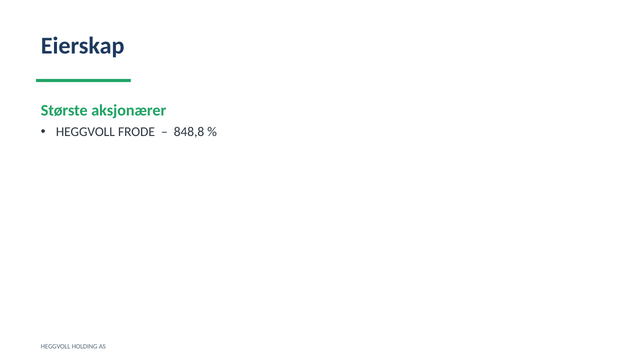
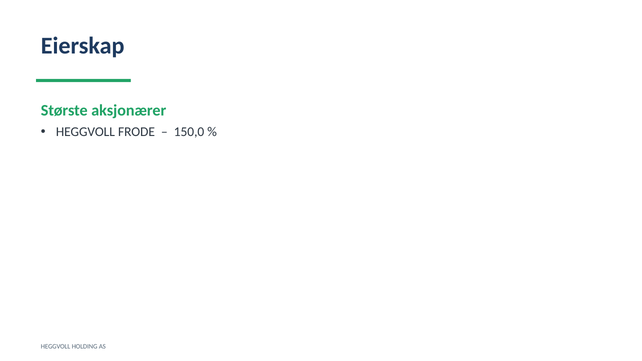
848,8: 848,8 -> 150,0
